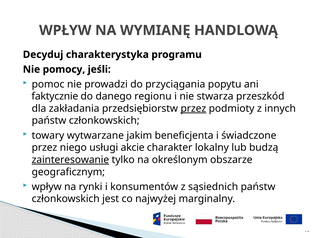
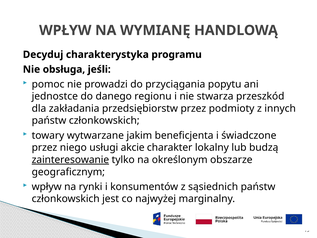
pomocy: pomocy -> obsługa
faktycznie: faktycznie -> jednostce
przez at (193, 108) underline: present -> none
